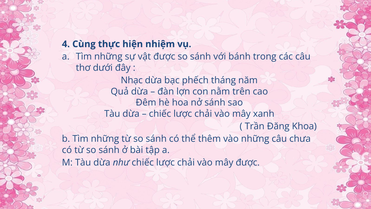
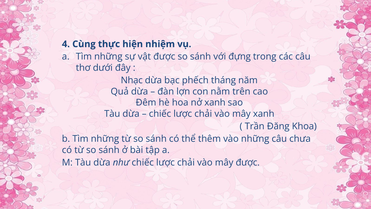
bánh: bánh -> đựng
nở sánh: sánh -> xanh
